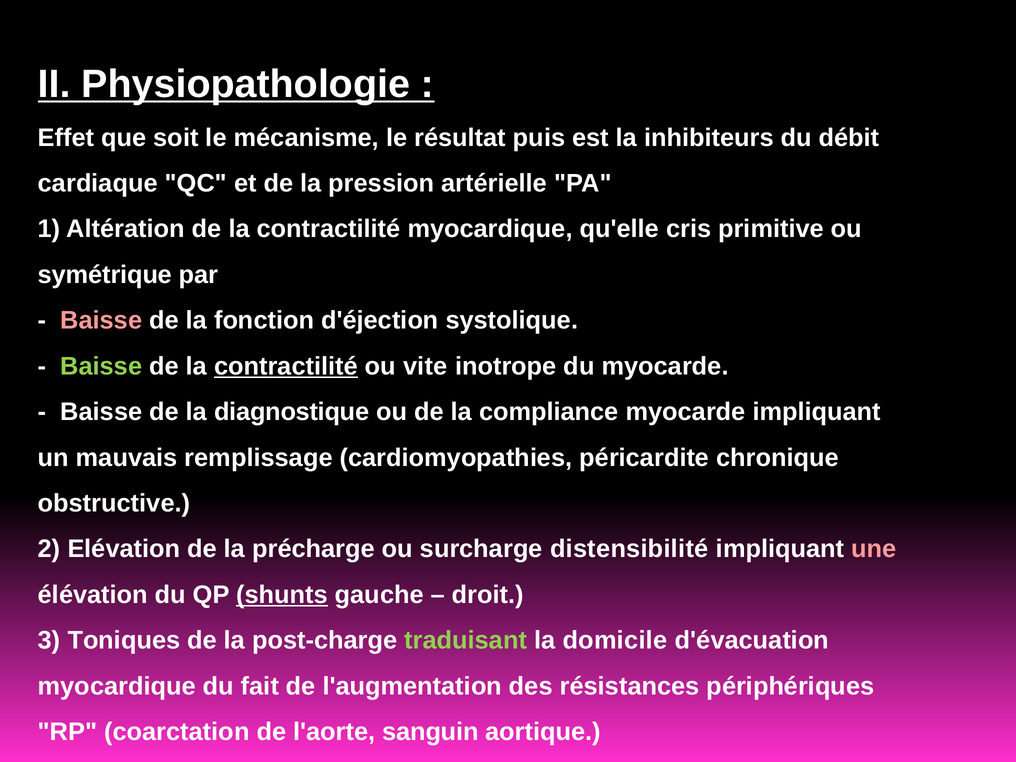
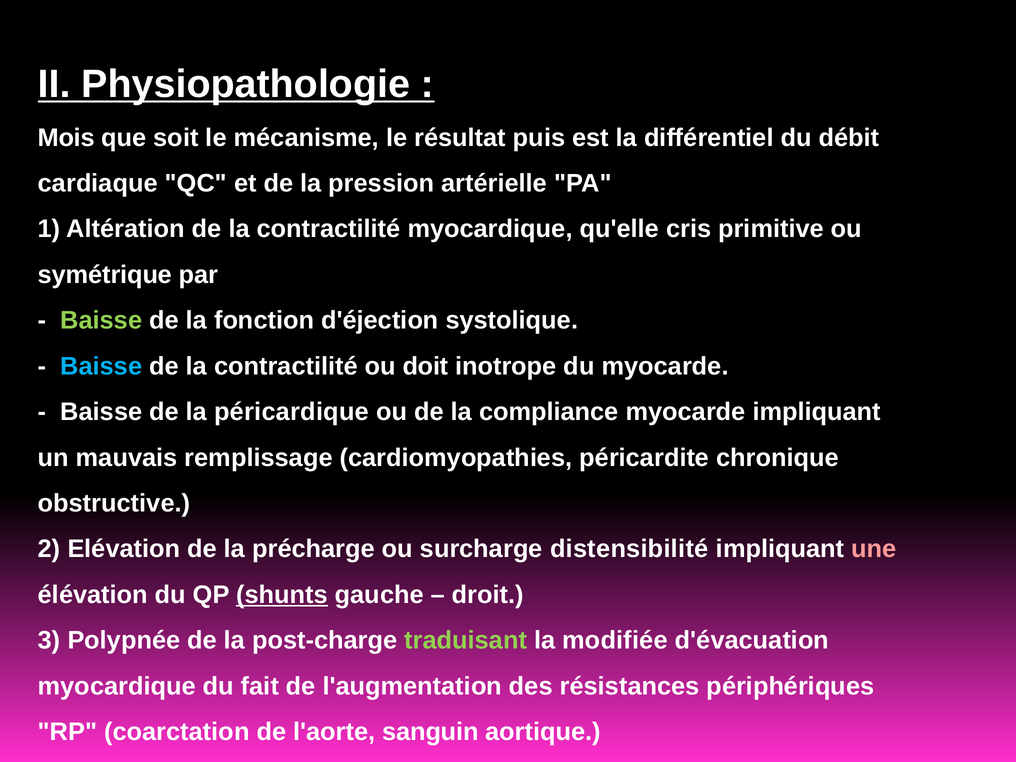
Effet: Effet -> Mois
inhibiteurs: inhibiteurs -> différentiel
Baisse at (101, 320) colour: pink -> light green
Baisse at (101, 366) colour: light green -> light blue
contractilité at (286, 366) underline: present -> none
vite: vite -> doit
diagnostique: diagnostique -> péricardique
Toniques: Toniques -> Polypnée
domicile: domicile -> modifiée
